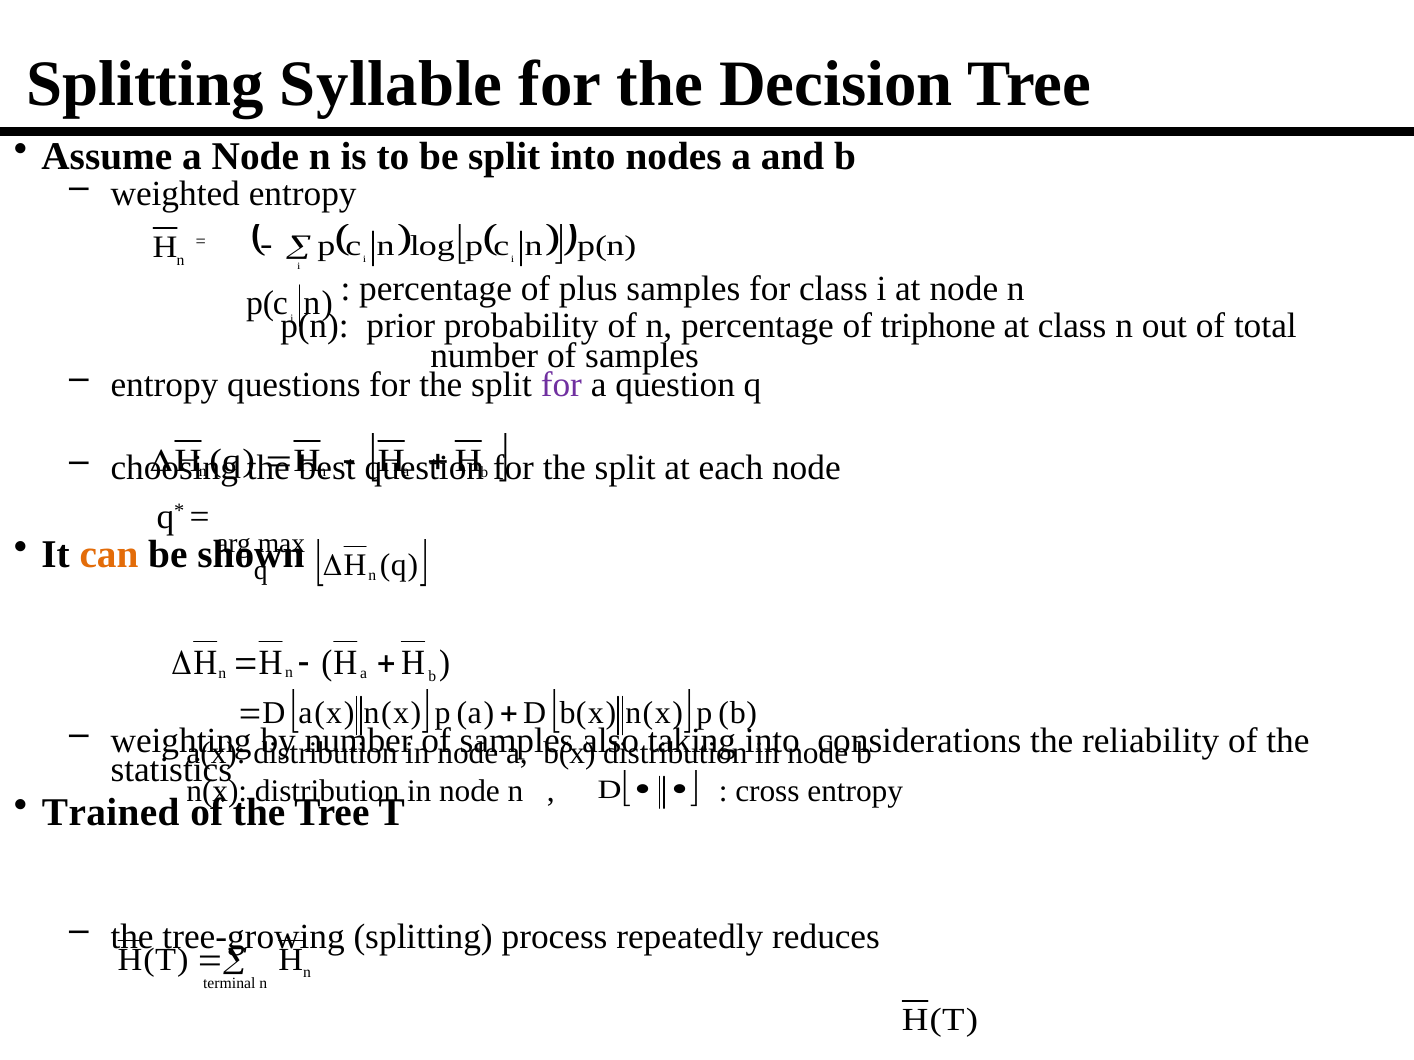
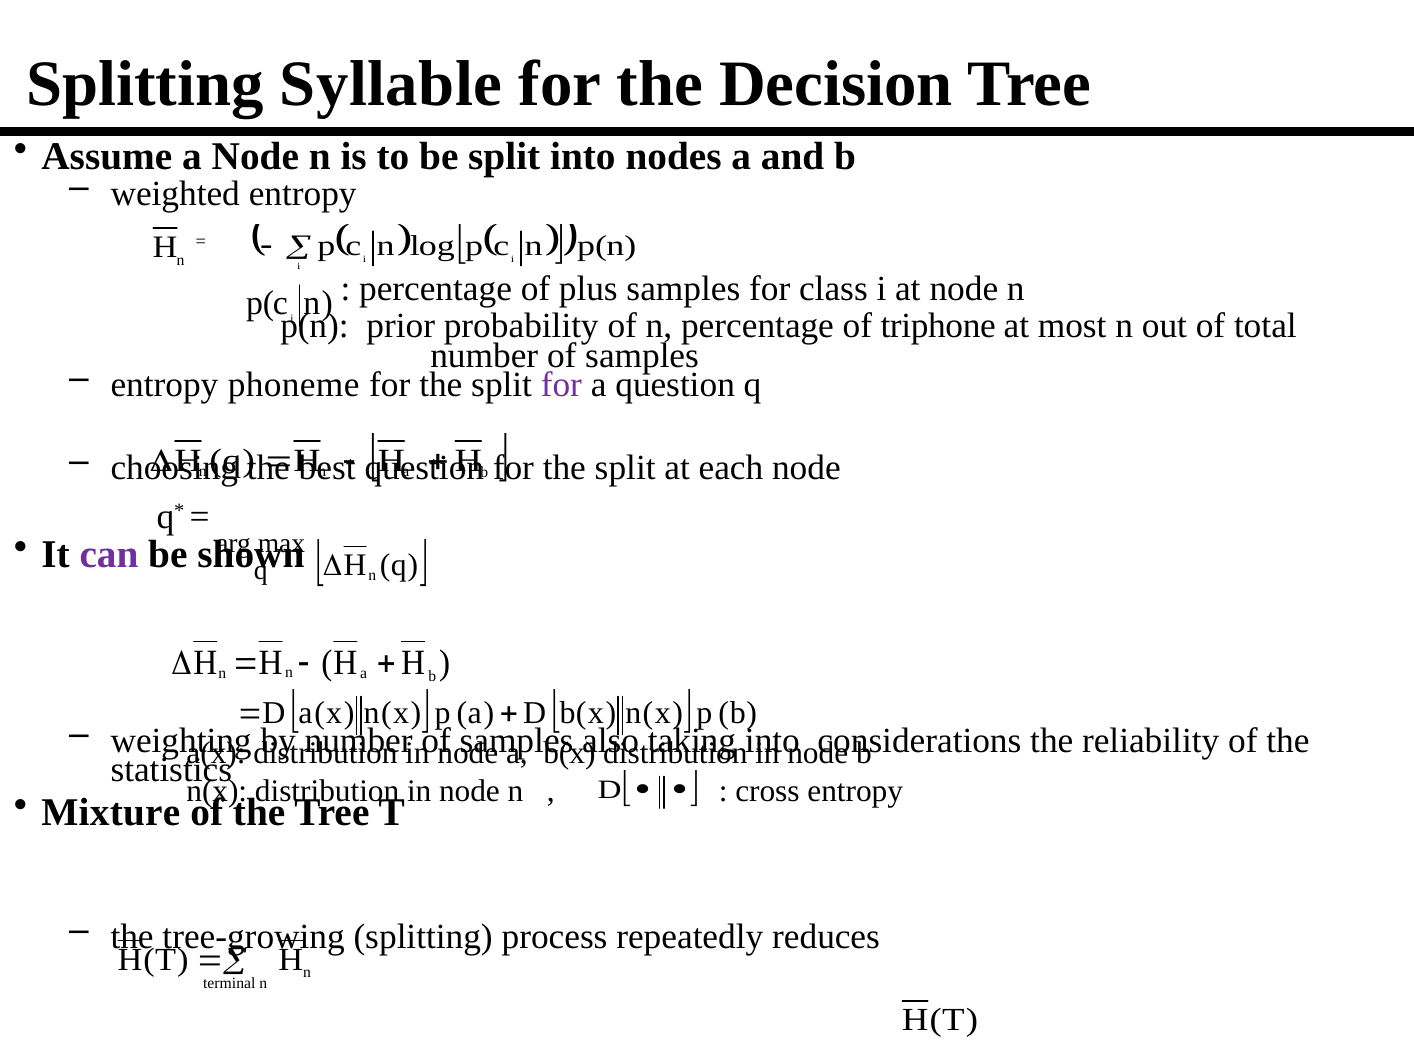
at class: class -> most
questions: questions -> phoneme
can colour: orange -> purple
Trained: Trained -> Mixture
